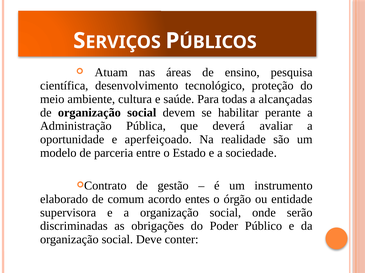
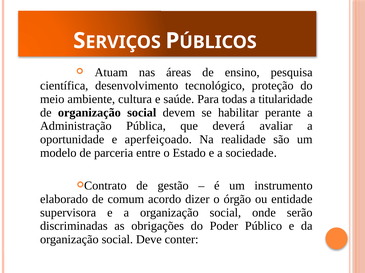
alcançadas: alcançadas -> titularidade
entes: entes -> dizer
